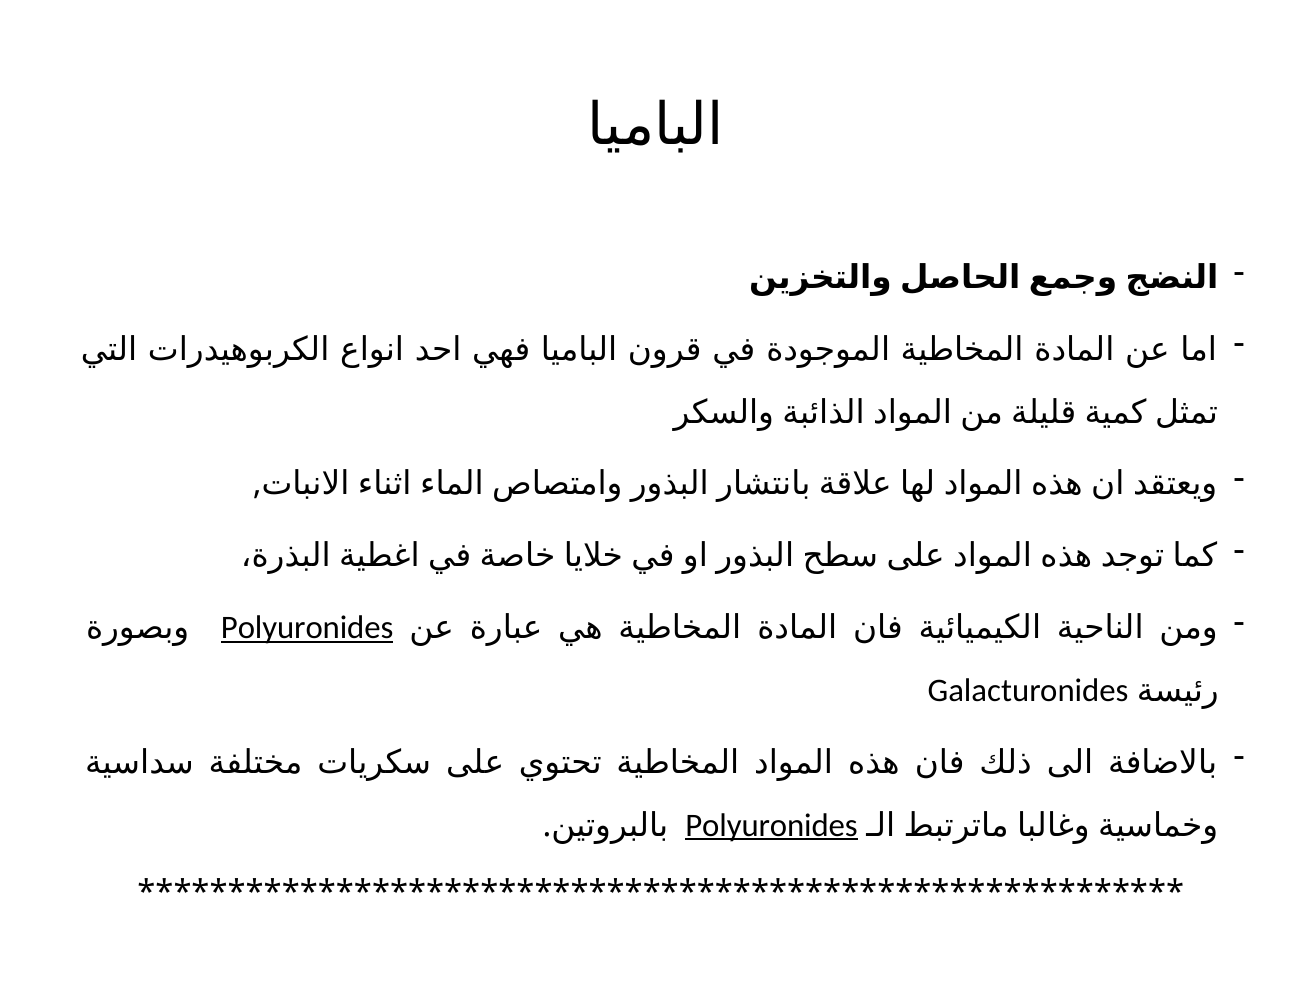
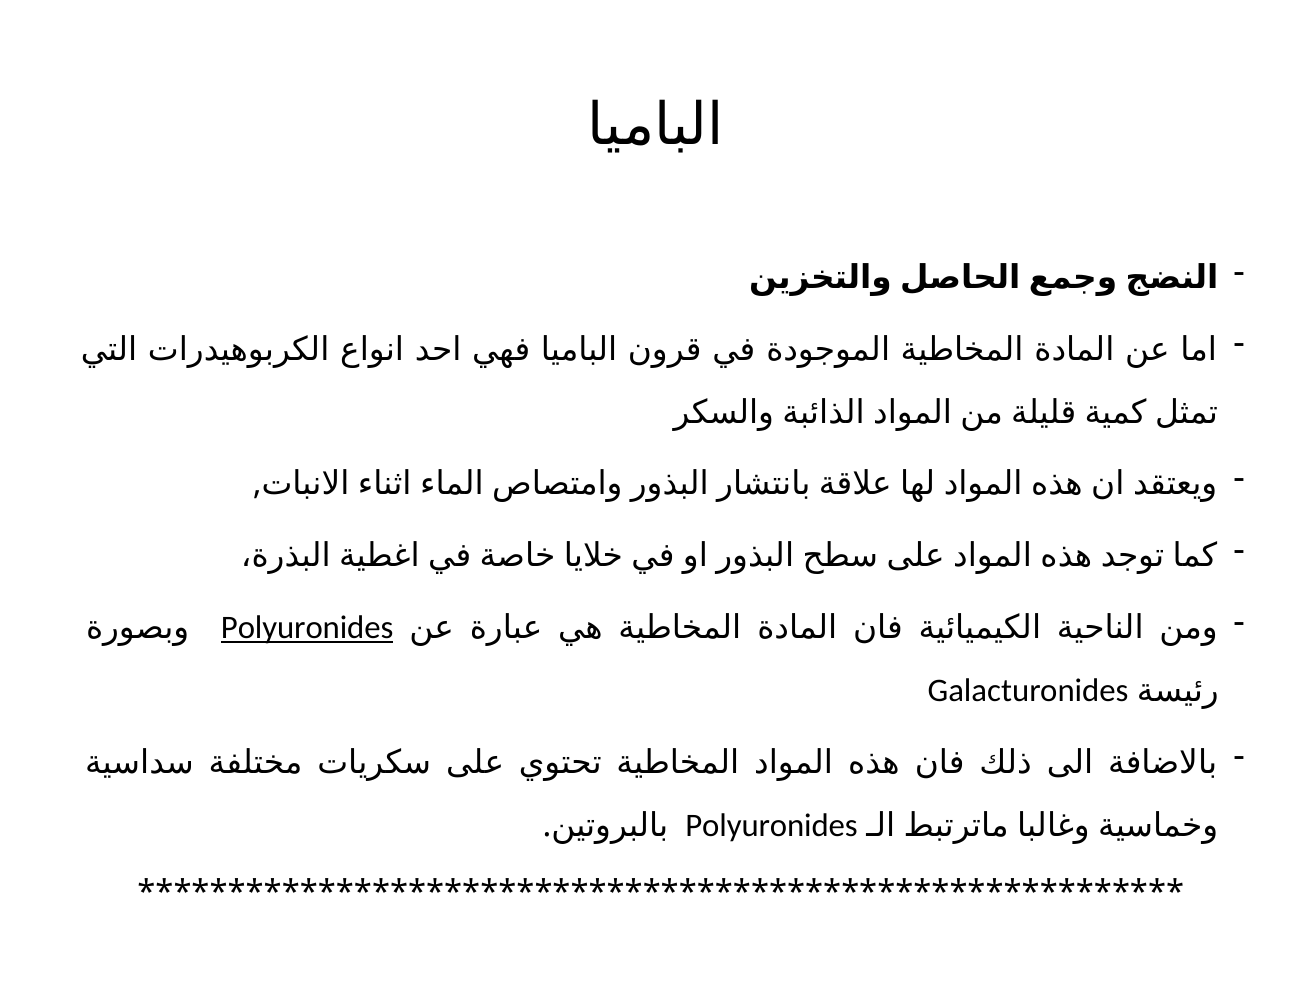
Polyuronides at (772, 825) underline: present -> none
